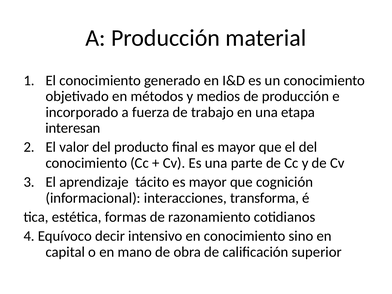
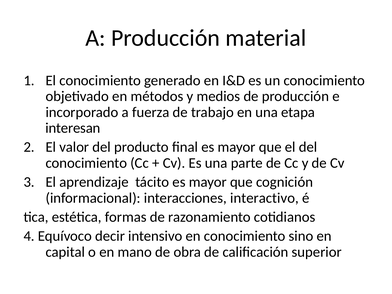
transforma: transforma -> interactivo
